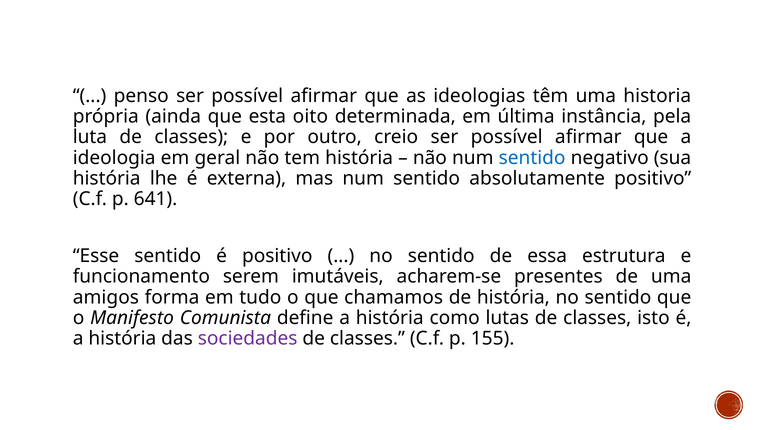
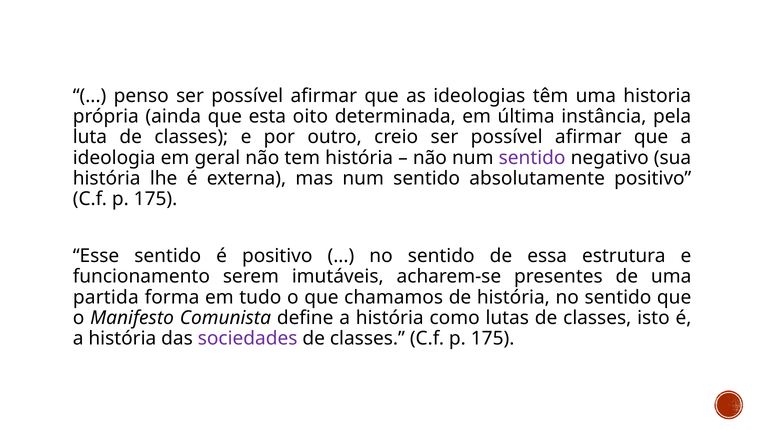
sentido at (532, 158) colour: blue -> purple
641 at (156, 199): 641 -> 175
amigos: amigos -> partida
classes C.f p 155: 155 -> 175
